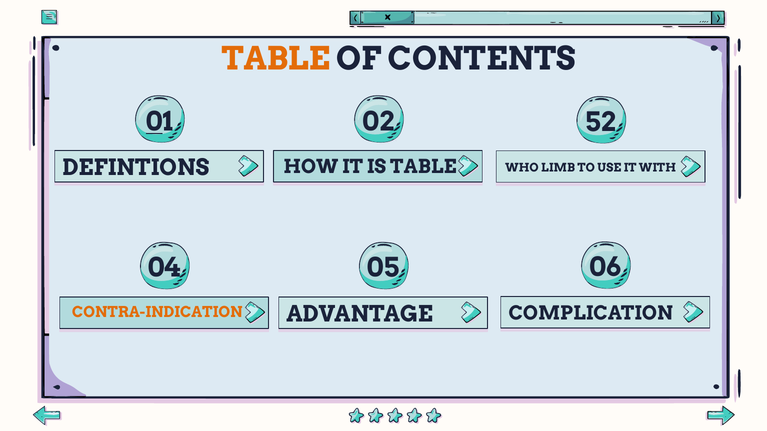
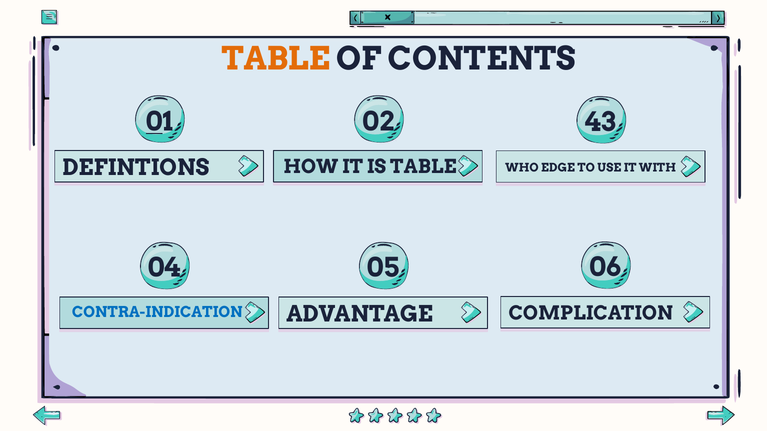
52: 52 -> 43
LIMB: LIMB -> EDGE
CONTRA-INDICATION colour: orange -> blue
